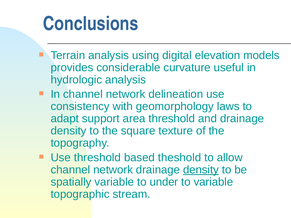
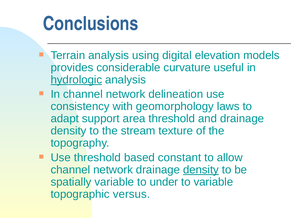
hydrologic underline: none -> present
square: square -> stream
theshold: theshold -> constant
stream: stream -> versus
